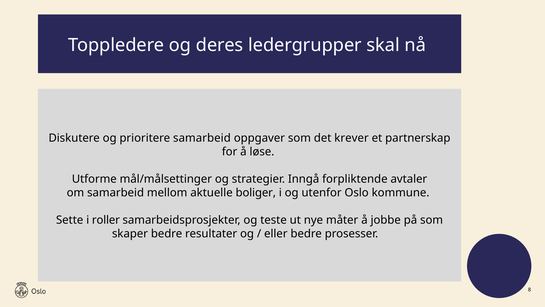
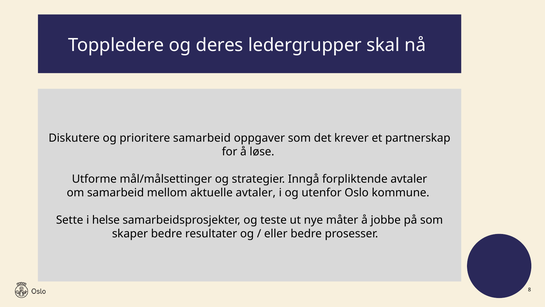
aktuelle boliger: boliger -> avtaler
roller: roller -> helse
